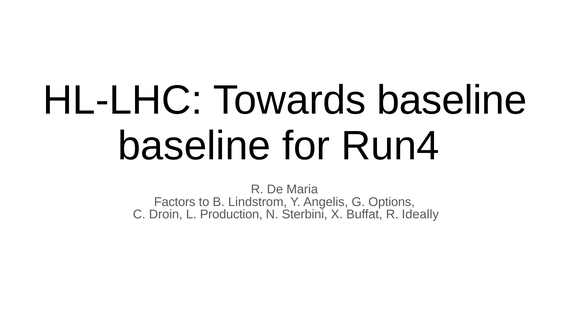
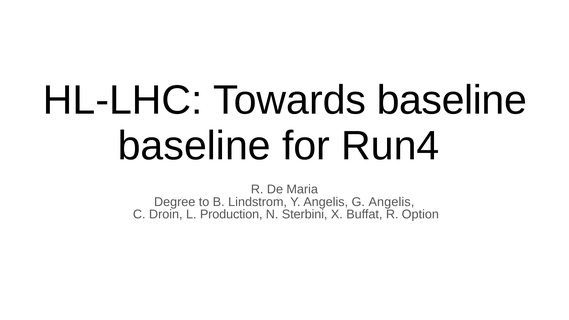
Factors: Factors -> Degree
G Options: Options -> Angelis
Ideally: Ideally -> Option
